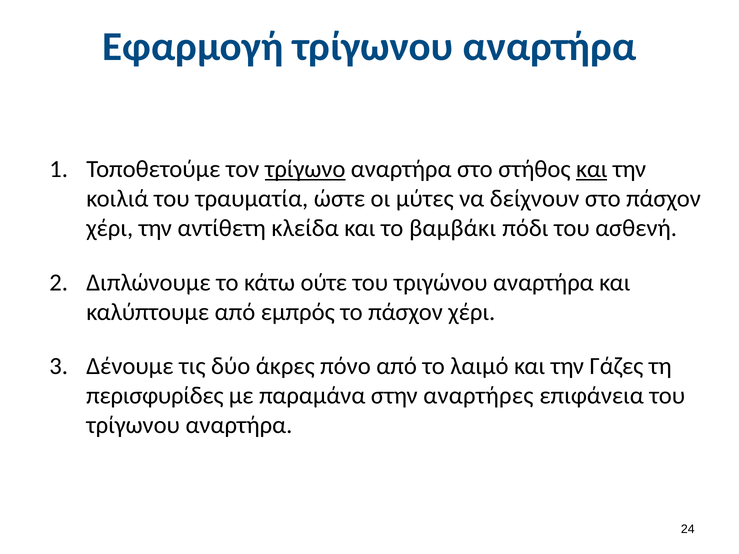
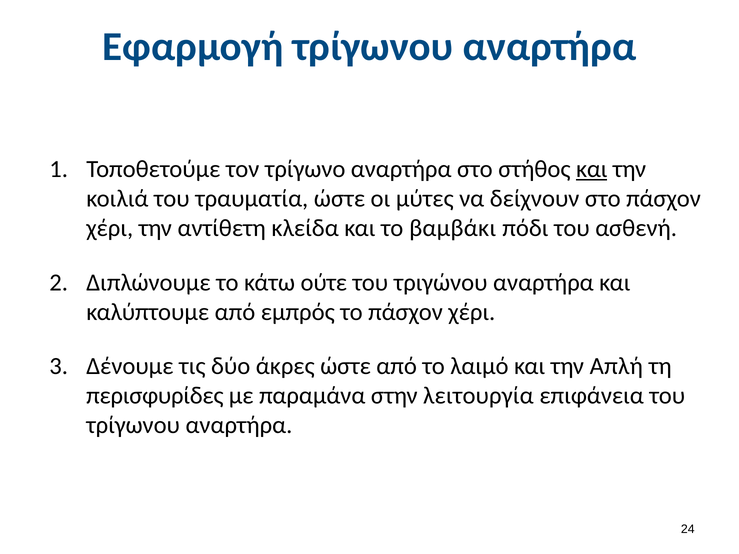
τρίγωνο underline: present -> none
άκρες πόνο: πόνο -> ώστε
Γάζες: Γάζες -> Απλή
αναρτήρες: αναρτήρες -> λειτουργία
